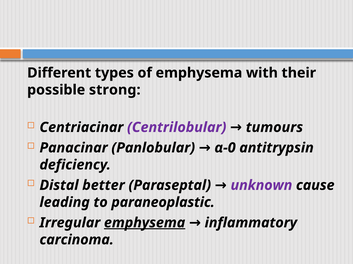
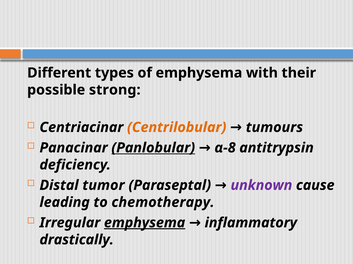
Centrilobular colour: purple -> orange
Panlobular underline: none -> present
α-0: α-0 -> α-8
better: better -> tumor
paraneoplastic: paraneoplastic -> chemotherapy
carcinoma: carcinoma -> drastically
